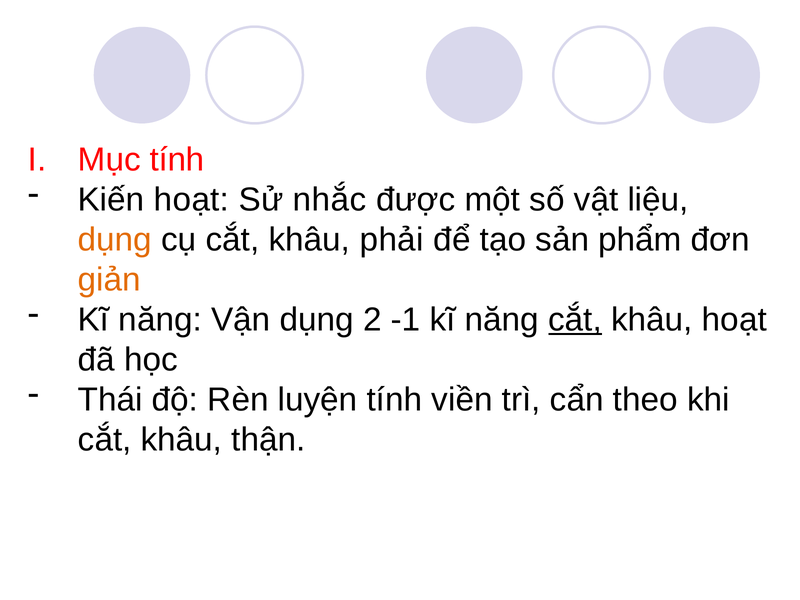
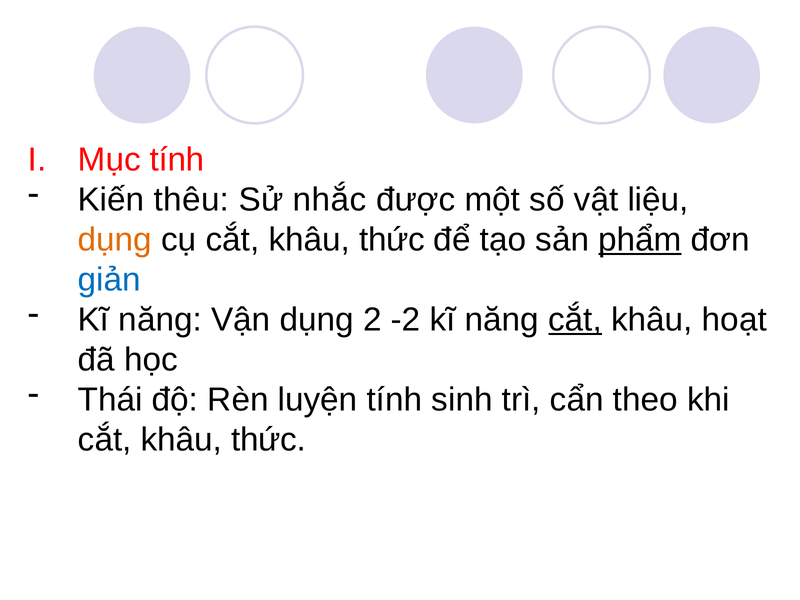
Kiến hoạt: hoạt -> thêu
cụ cắt khâu phải: phải -> thức
phẩm underline: none -> present
giản colour: orange -> blue
-1: -1 -> -2
viền: viền -> sinh
thận at (269, 440): thận -> thức
